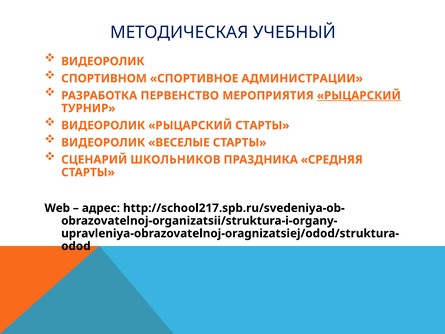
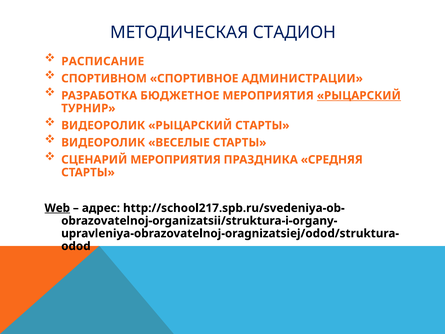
УЧЕБНЫЙ: УЧЕБНЫЙ -> СТАДИОН
ВИДЕОРОЛИК at (103, 61): ВИДЕОРОЛИК -> РАСПИСАНИЕ
ПЕРВЕНСТВО: ПЕРВЕНСТВО -> БЮДЖЕТНОЕ
СЦЕНАРИЙ ШКОЛЬНИКОВ: ШКОЛЬНИКОВ -> МЕРОПРИЯТИЯ
Web underline: none -> present
